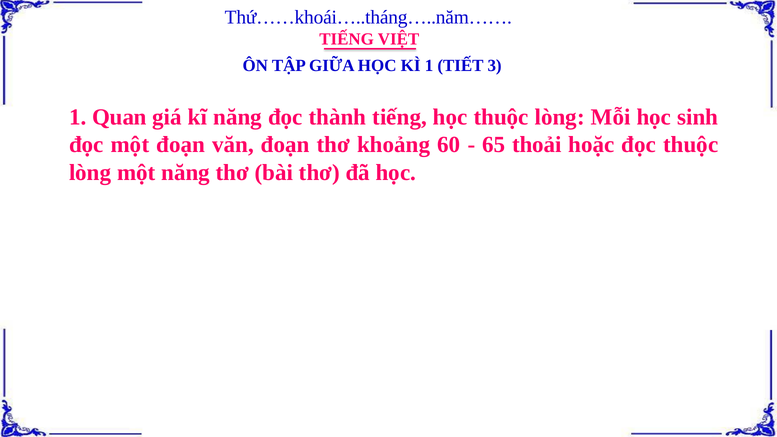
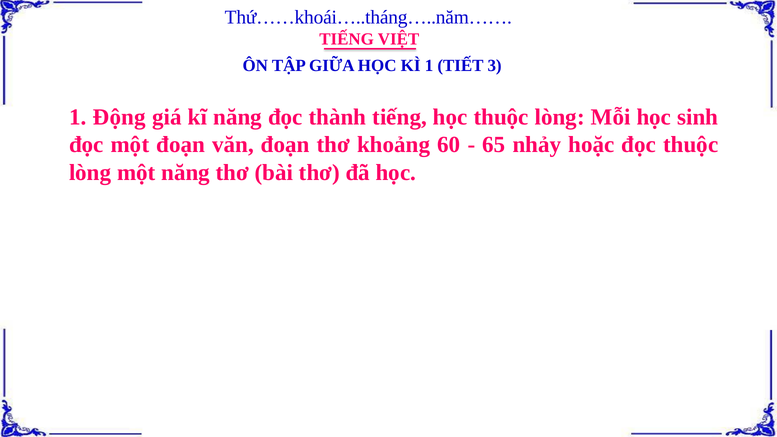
Quan: Quan -> Động
thoải: thoải -> nhảy
